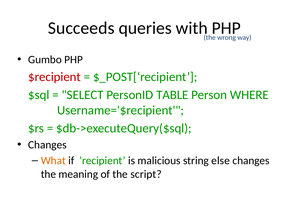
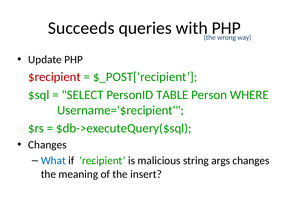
Gumbo: Gumbo -> Update
What colour: orange -> blue
else: else -> args
script: script -> insert
